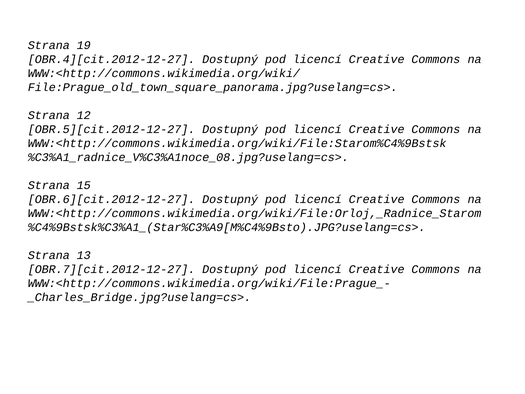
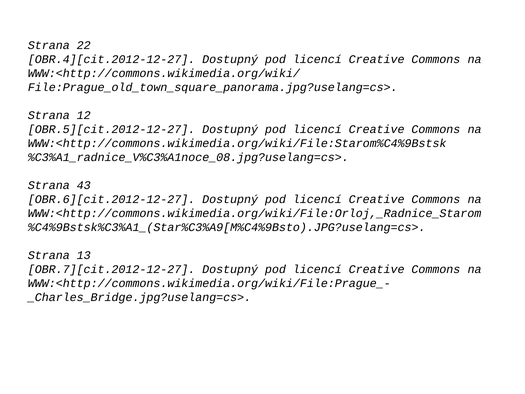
19: 19 -> 22
15: 15 -> 43
